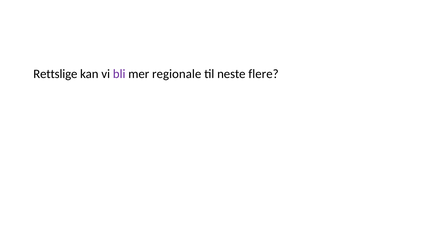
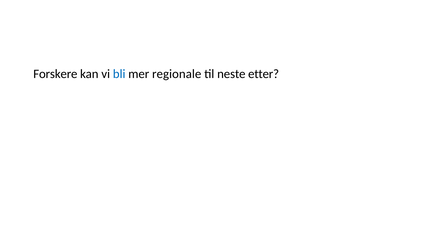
Rettslige: Rettslige -> Forskere
bli colour: purple -> blue
flere: flere -> etter
